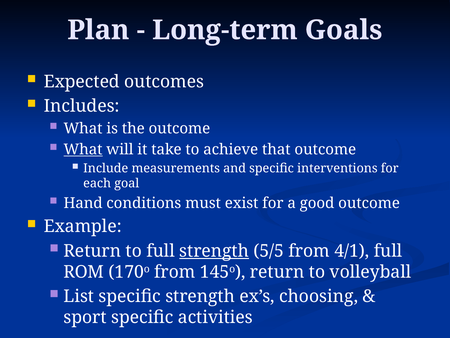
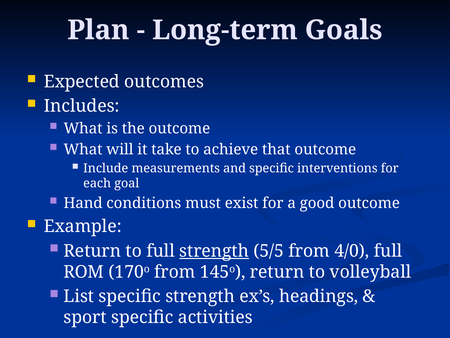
What at (83, 149) underline: present -> none
4/1: 4/1 -> 4/0
choosing: choosing -> headings
